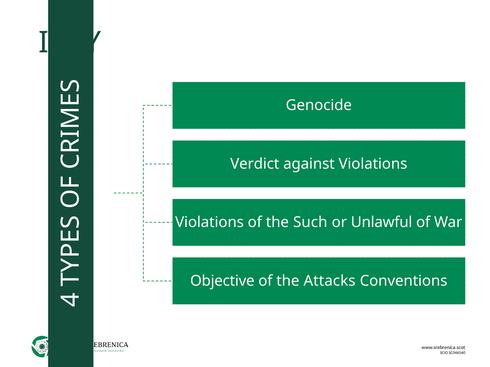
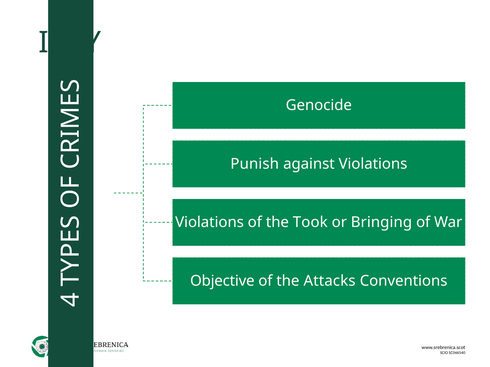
Verdict: Verdict -> Punish
Such: Such -> Took
Unlawful: Unlawful -> Bringing
